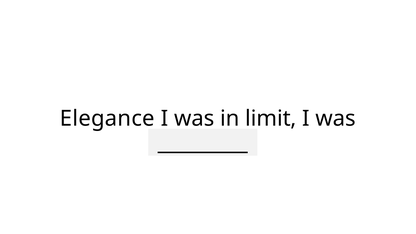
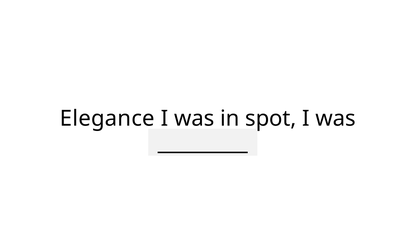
limit: limit -> spot
